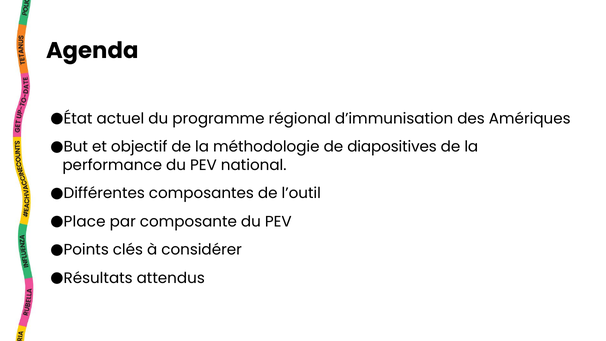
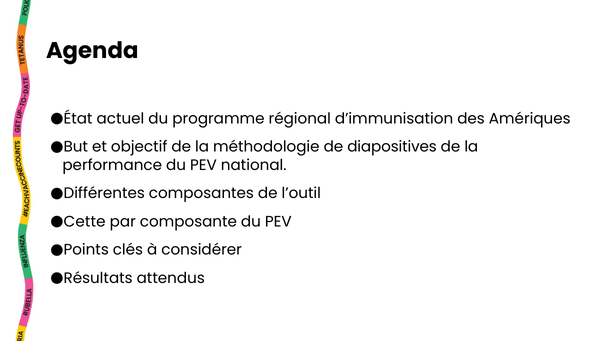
Place: Place -> Cette
